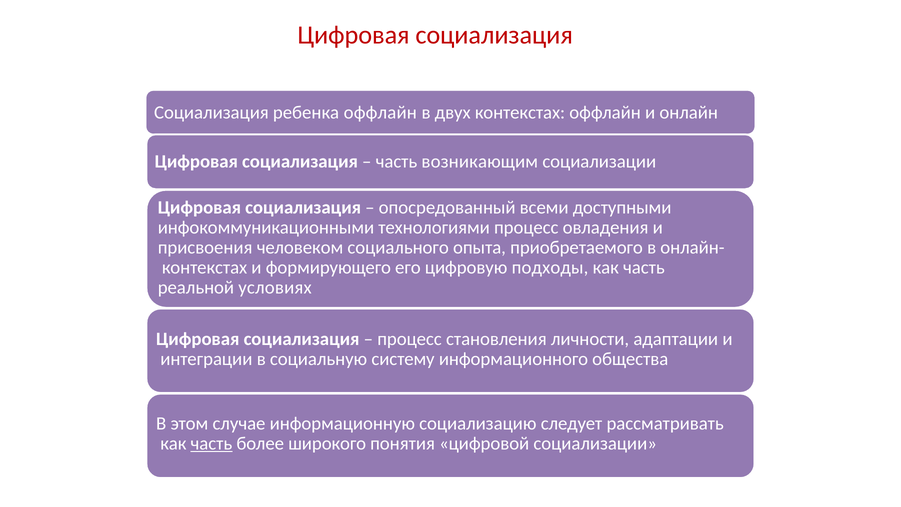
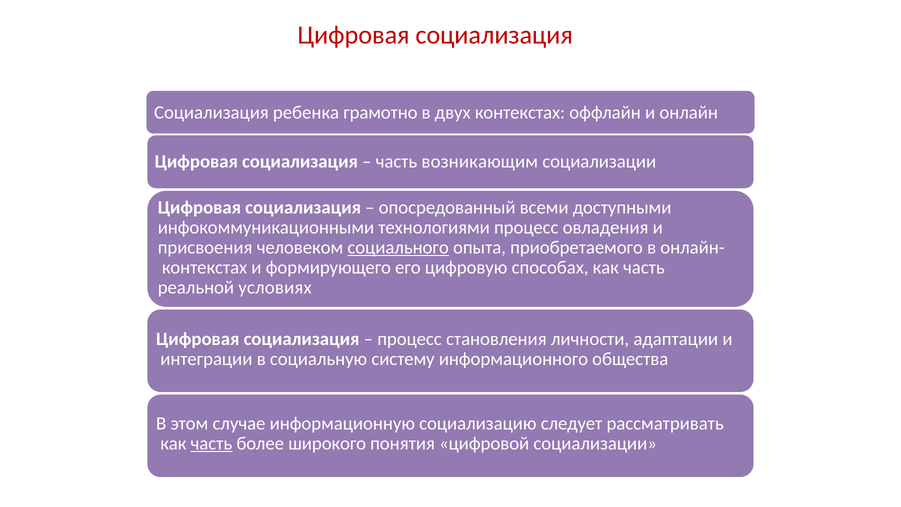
ребенка оффлайн: оффлайн -> грамотно
социального underline: none -> present
подходы: подходы -> способах
